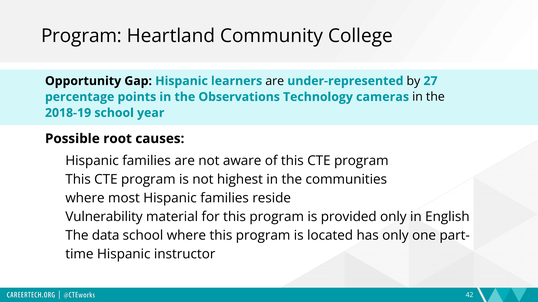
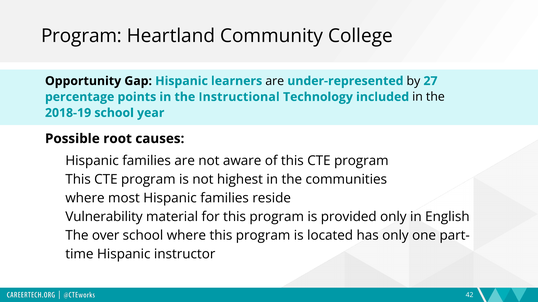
Observations: Observations -> Instructional
cameras: cameras -> included
data: data -> over
